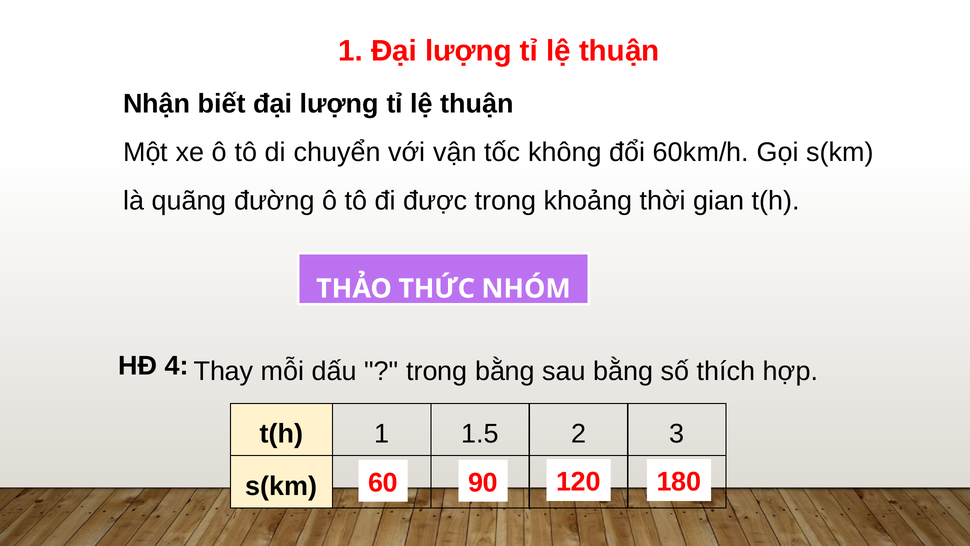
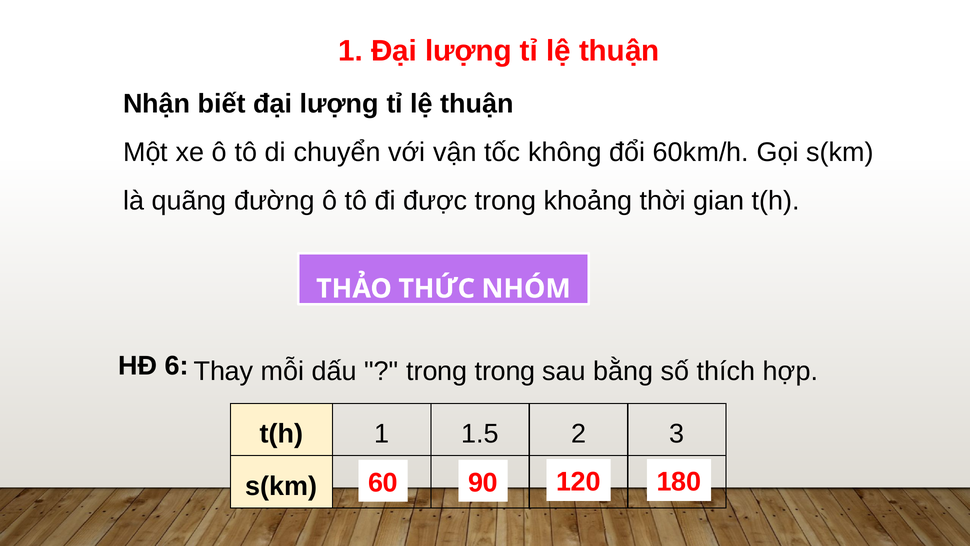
4: 4 -> 6
trong bằng: bằng -> trong
